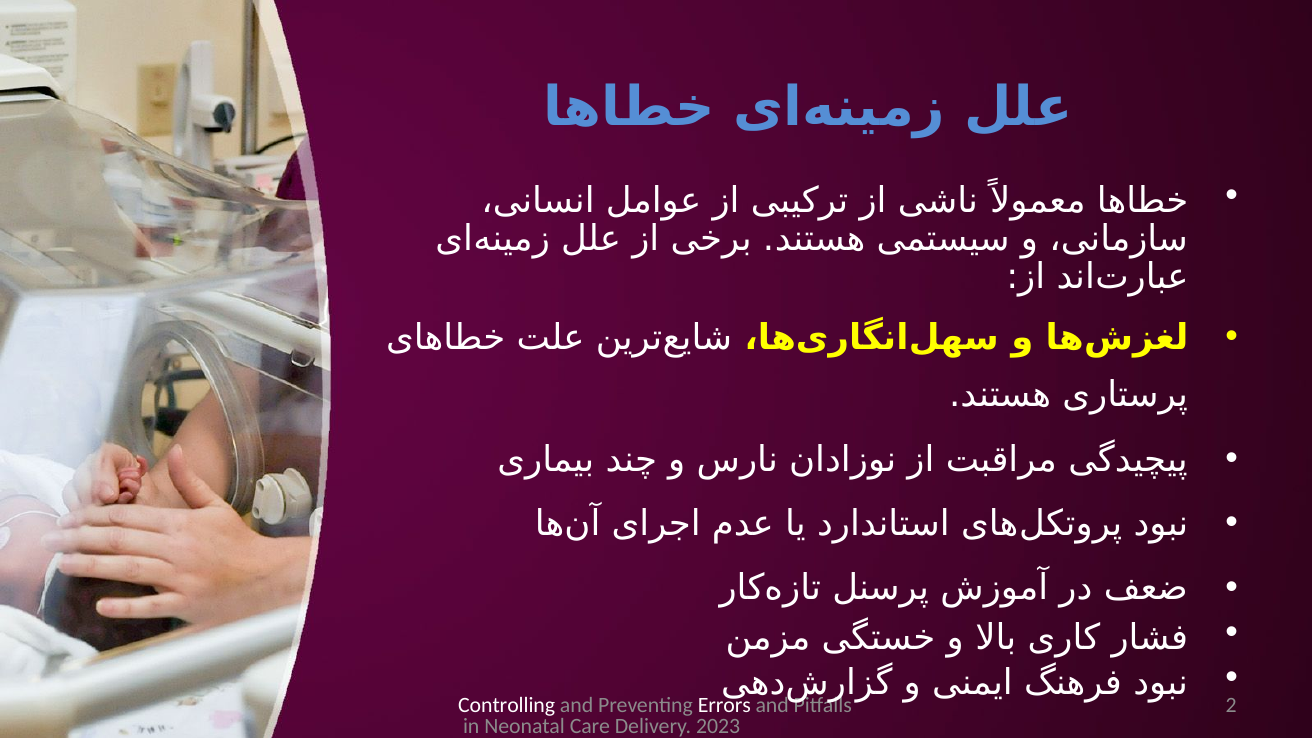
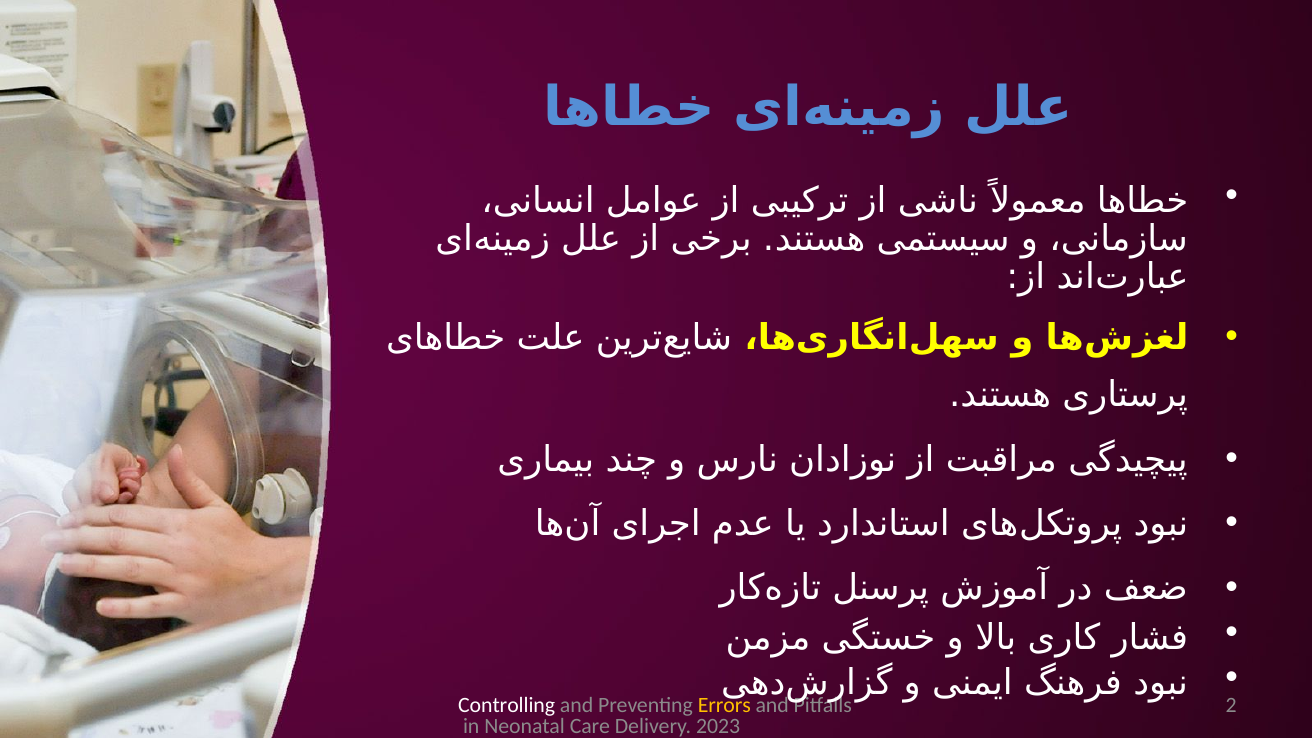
Errors colour: white -> yellow
